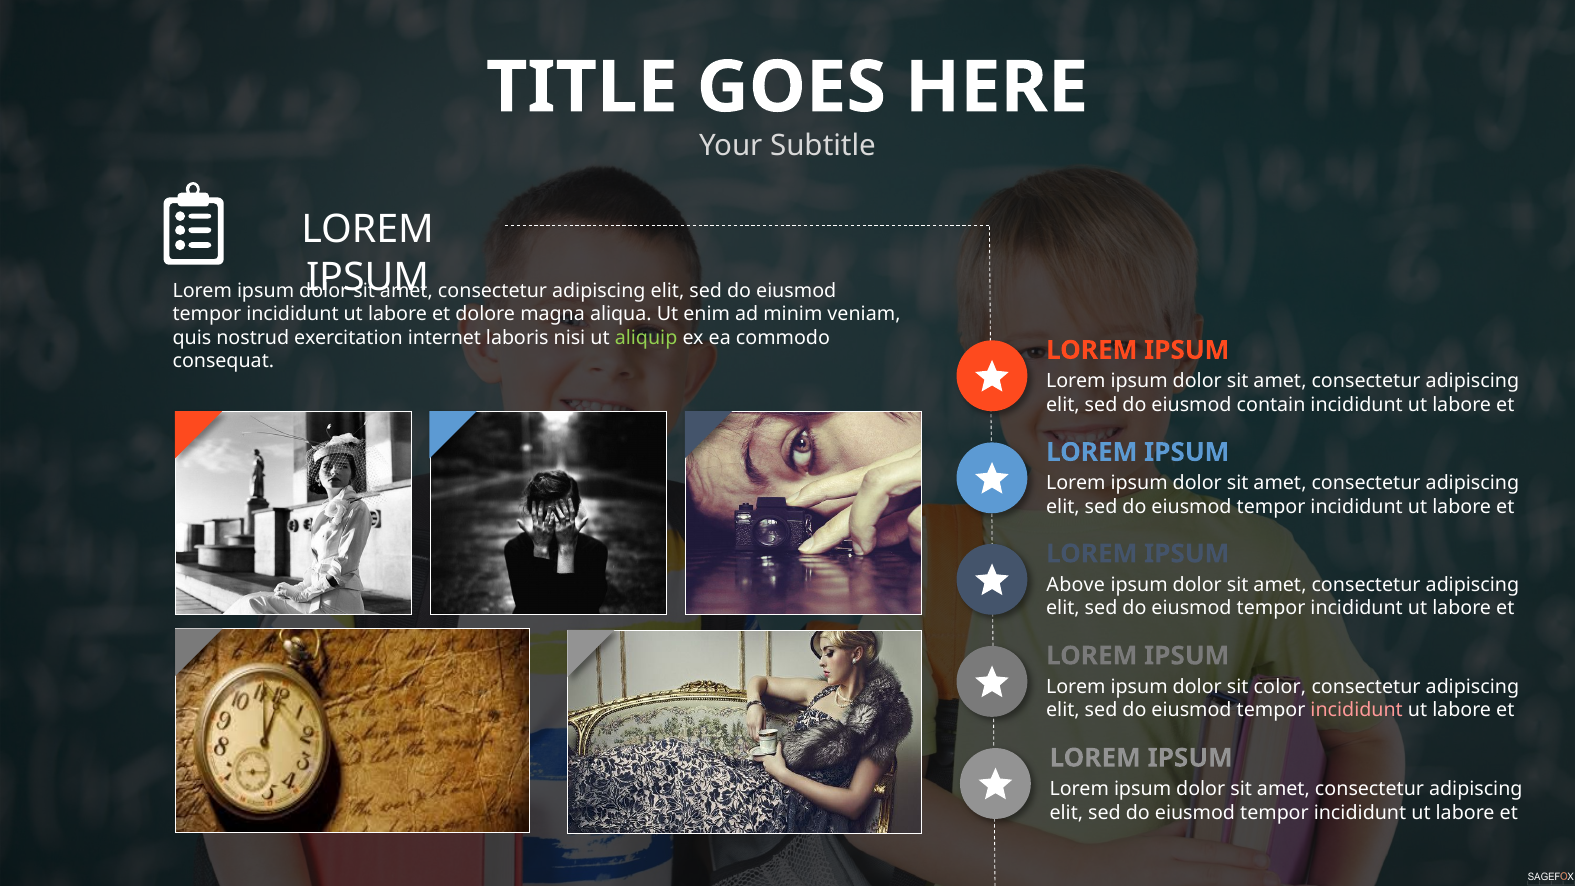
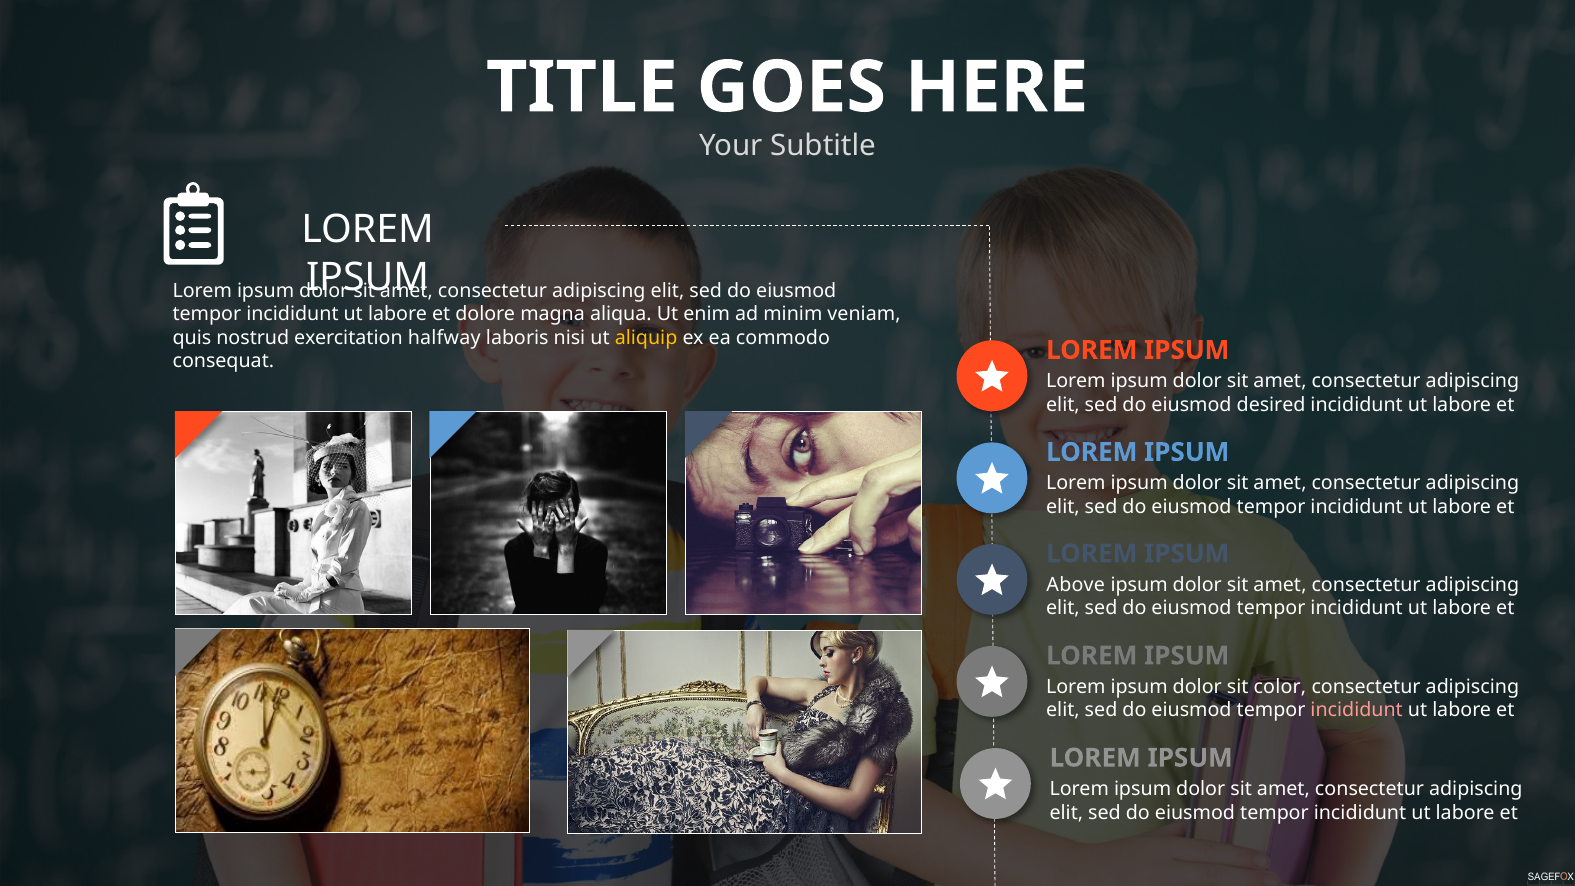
internet: internet -> halfway
aliquip colour: light green -> yellow
contain: contain -> desired
